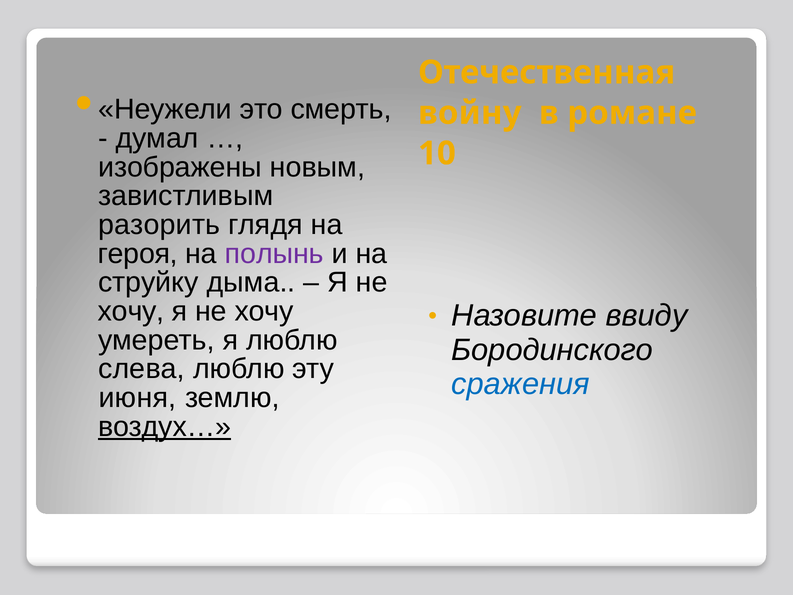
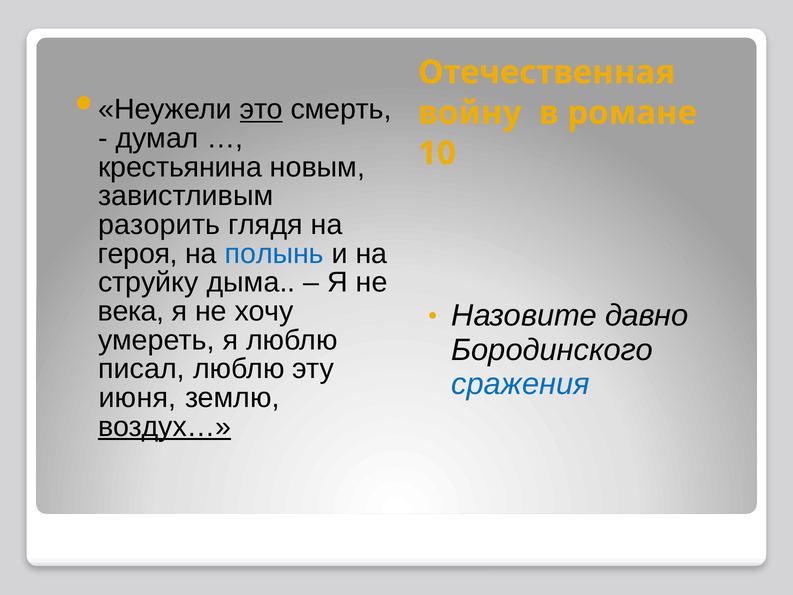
это underline: none -> present
изображены: изображены -> крестьянина
полынь colour: purple -> blue
хочу at (131, 311): хочу -> века
ввиду: ввиду -> давно
слева: слева -> писал
